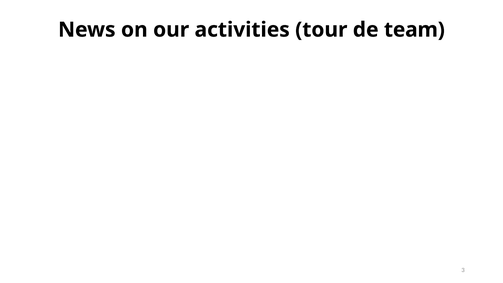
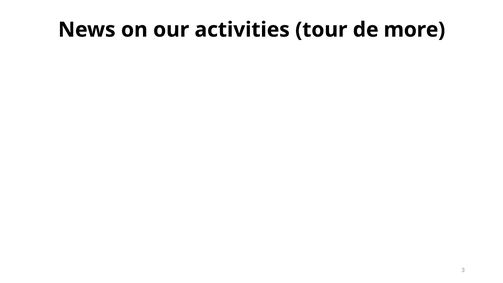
team: team -> more
